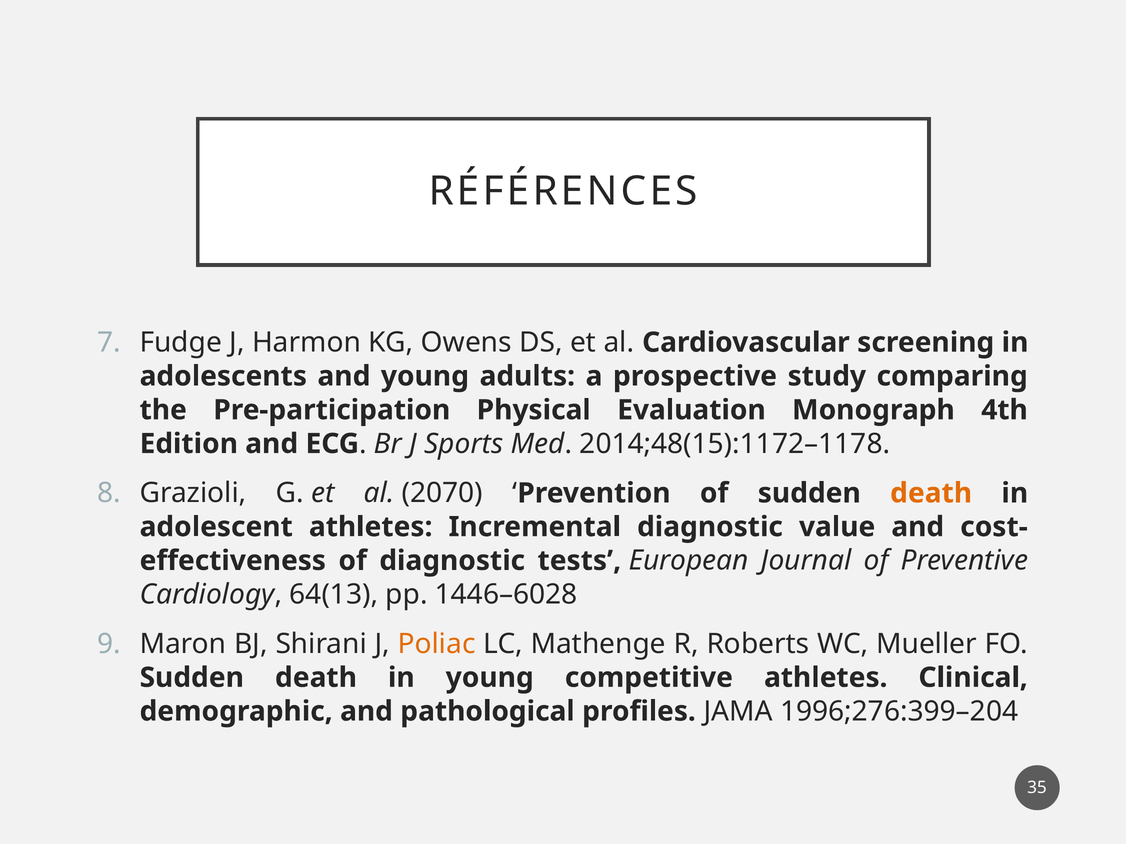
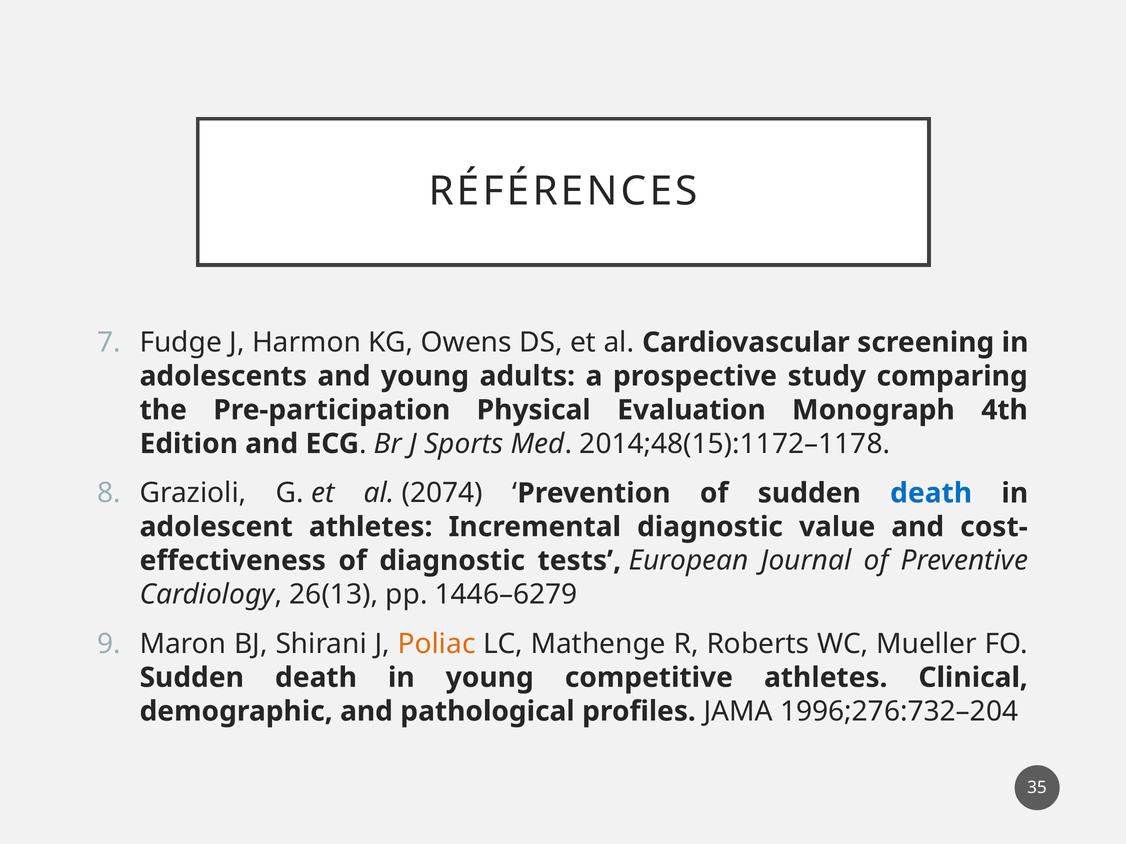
2070: 2070 -> 2074
death at (931, 493) colour: orange -> blue
64(13: 64(13 -> 26(13
1446–6028: 1446–6028 -> 1446–6279
1996;276:399–204: 1996;276:399–204 -> 1996;276:732–204
